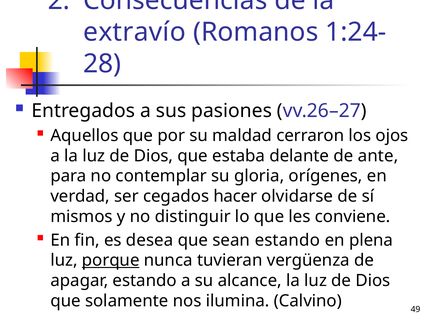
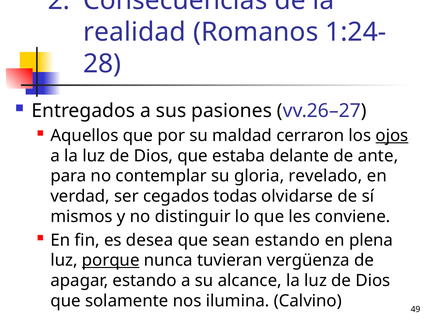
extravío: extravío -> realidad
ojos underline: none -> present
orígenes: orígenes -> revelado
hacer: hacer -> todas
